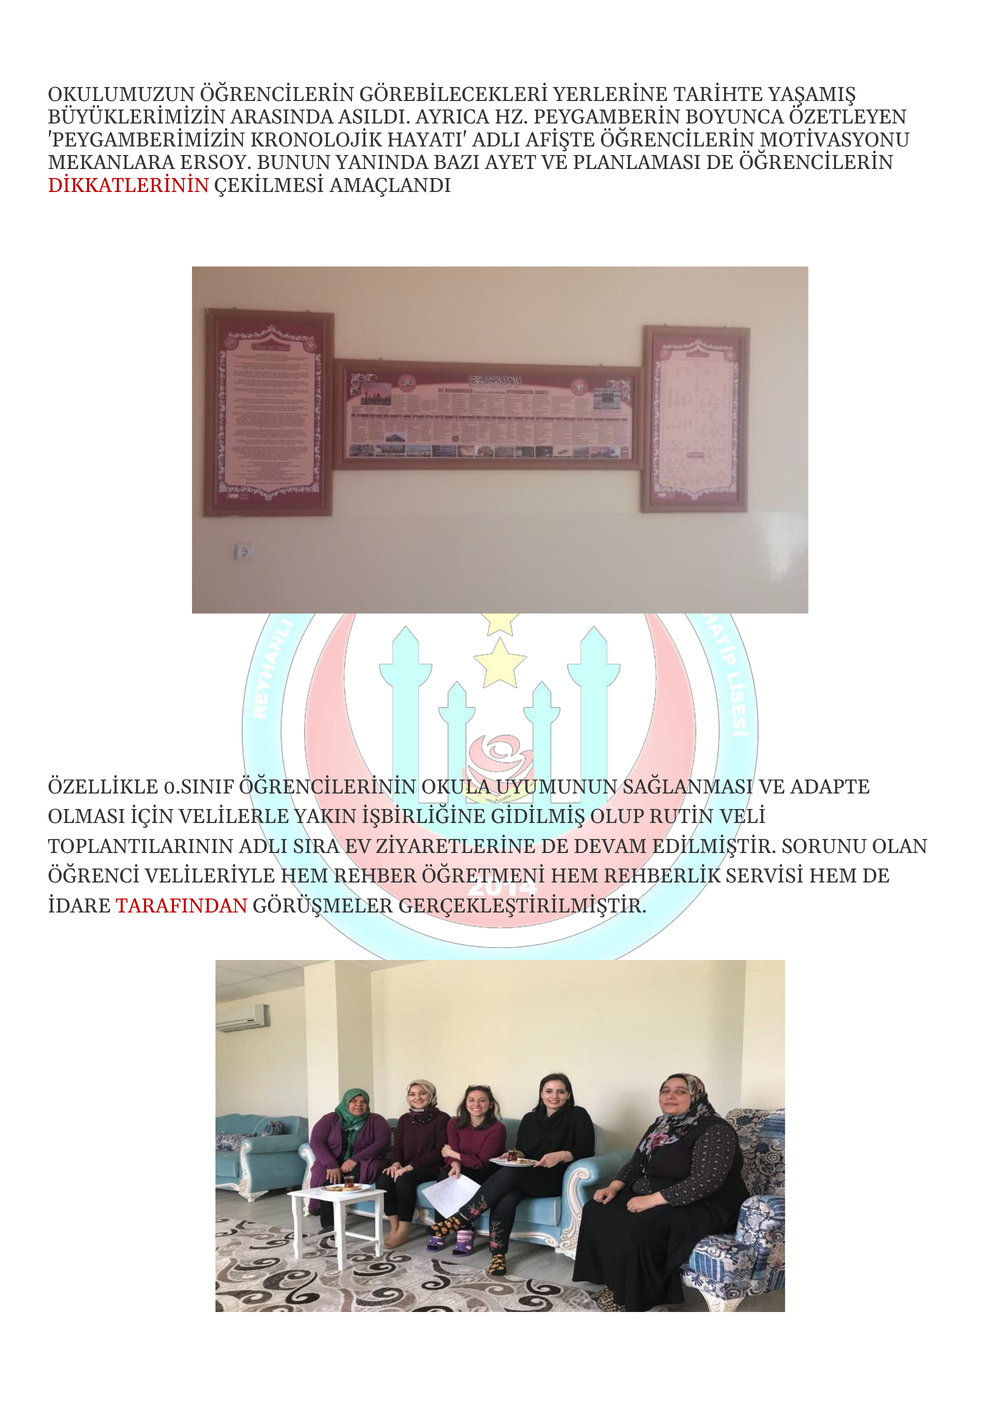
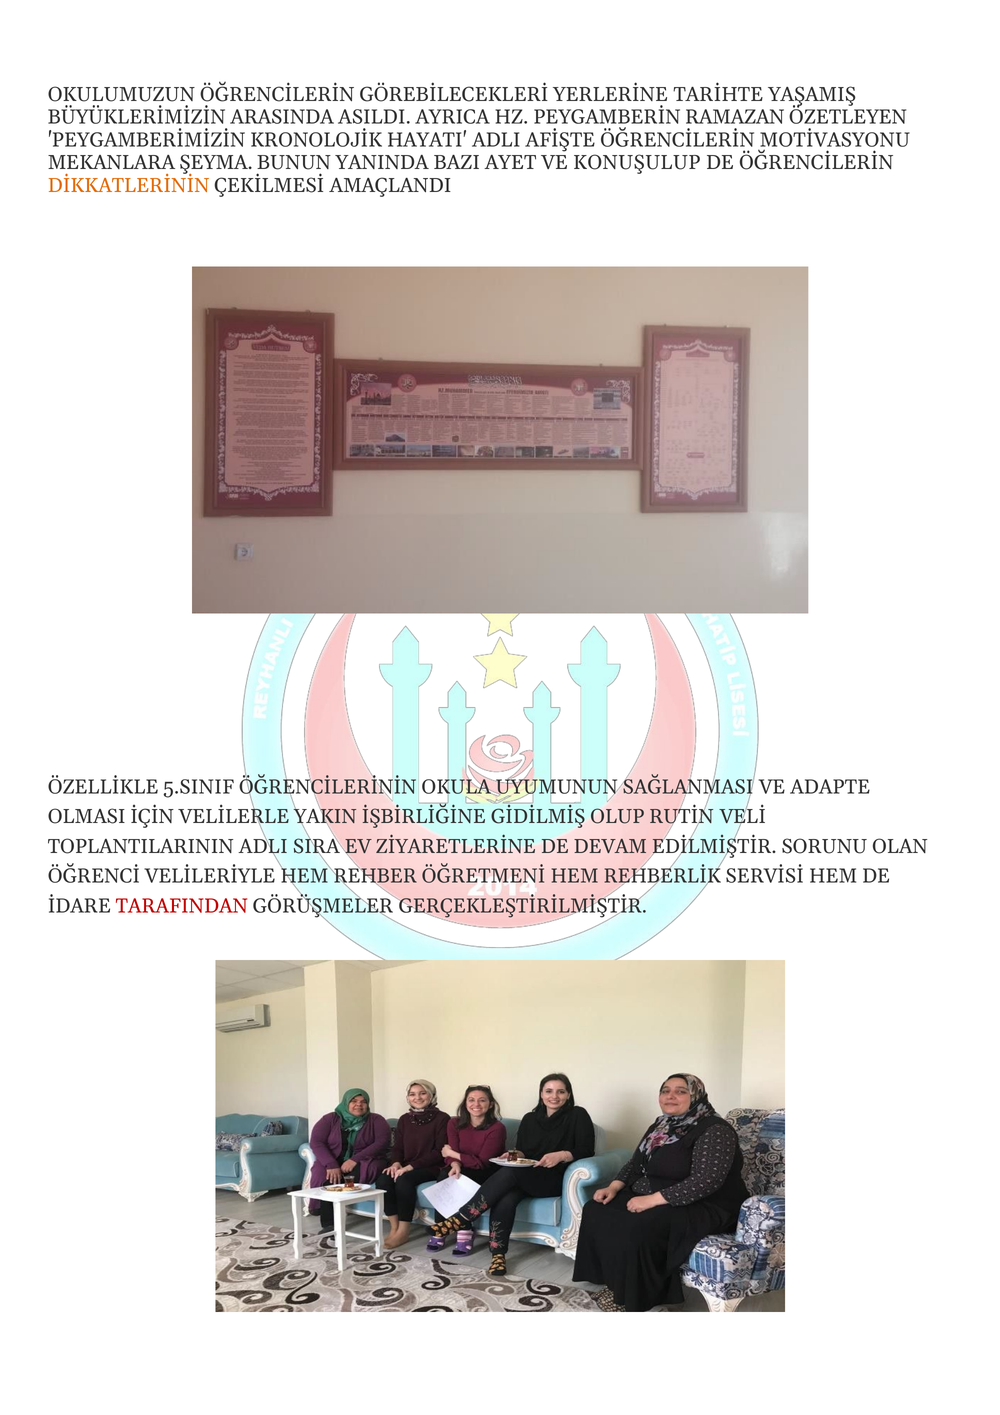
BOYUNCA: BOYUNCA -> RAMAZAN
ERSOY: ERSOY -> ŞEYMA
PLANLAMASI: PLANLAMASI -> KONUŞULUP
DİKKATLERİNİN colour: red -> orange
0.SINIF: 0.SINIF -> 5.SINIF
